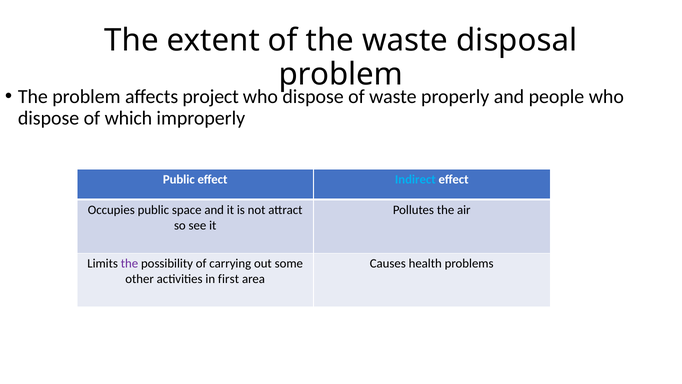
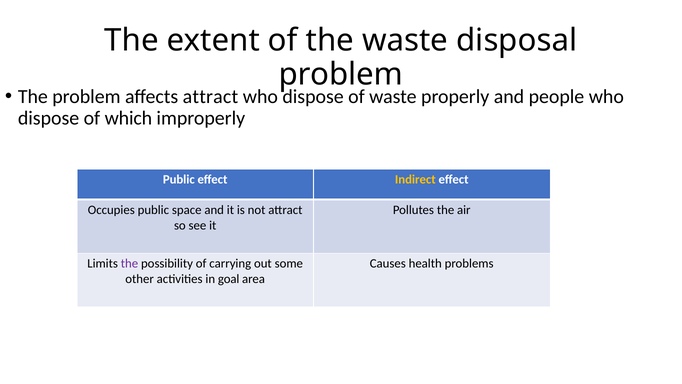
affects project: project -> attract
Indirect colour: light blue -> yellow
first: first -> goal
